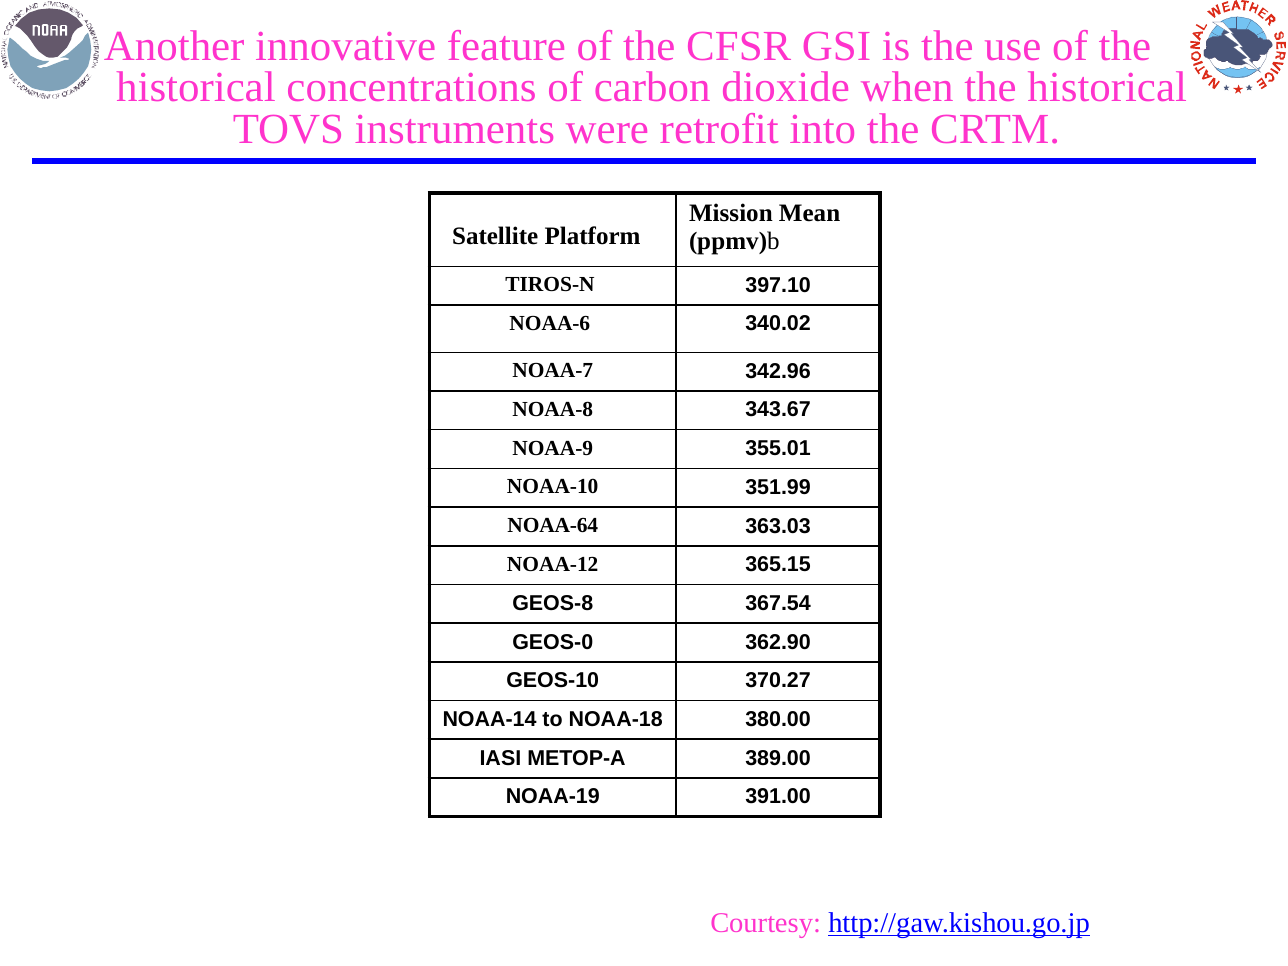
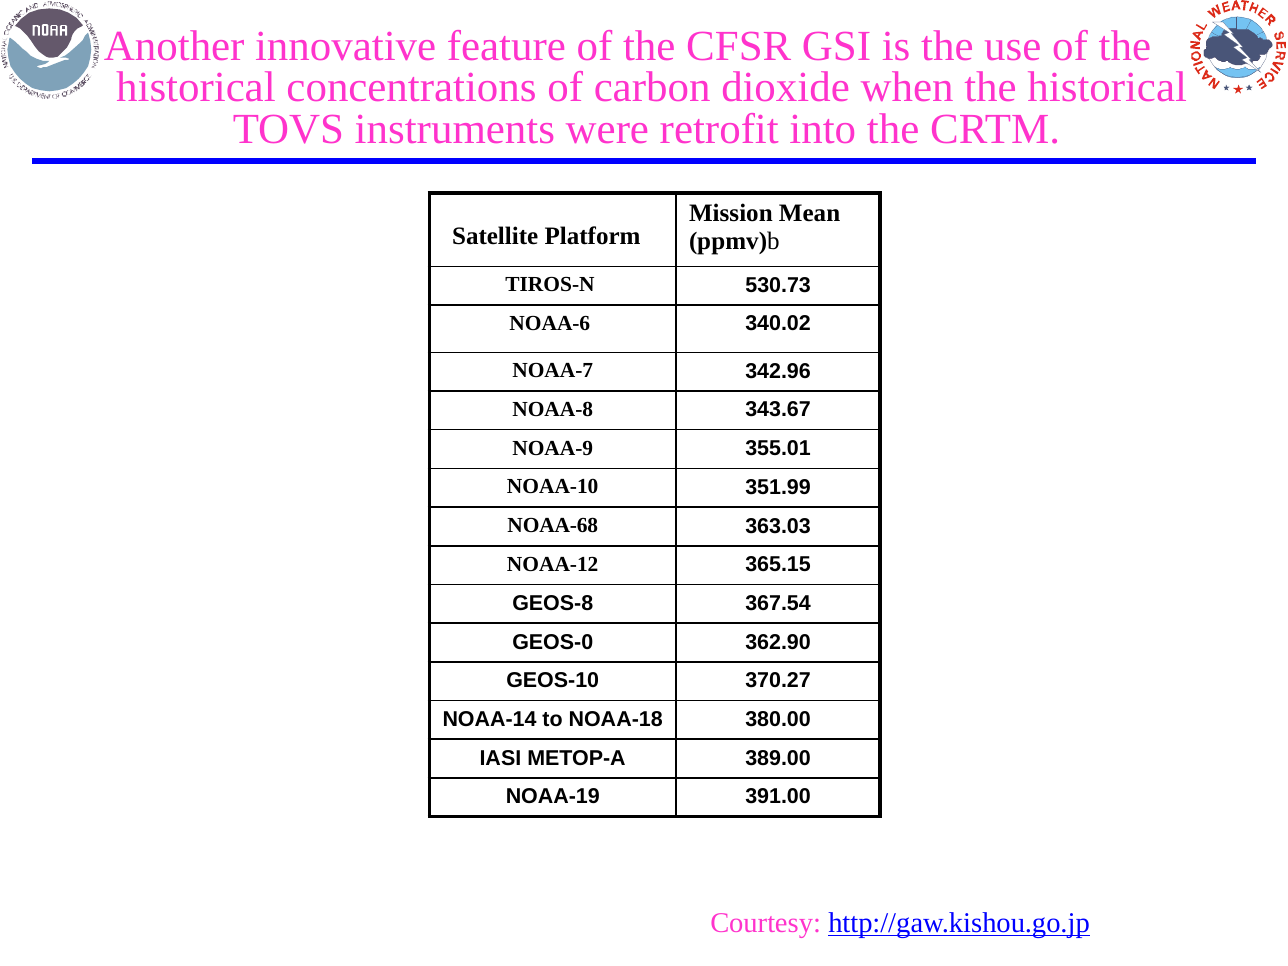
397.10: 397.10 -> 530.73
NOAA-64: NOAA-64 -> NOAA-68
